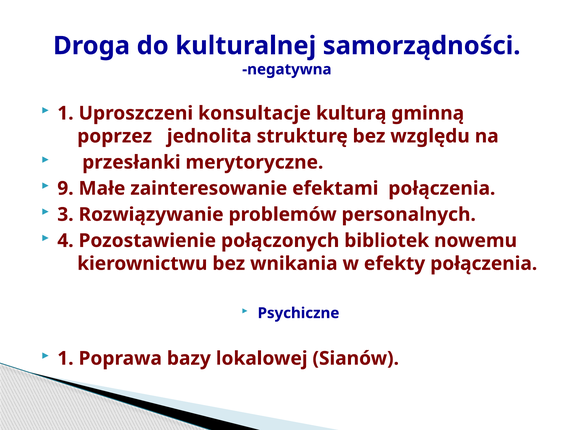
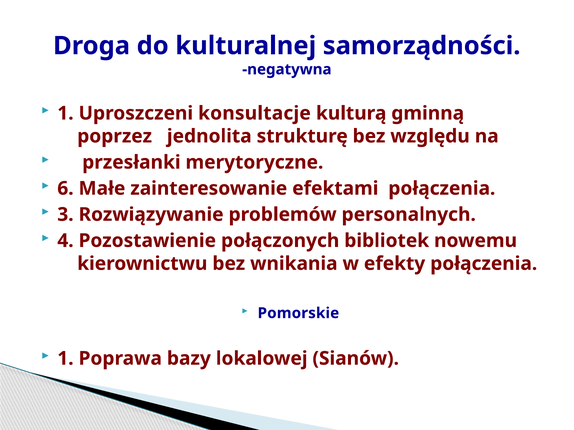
9: 9 -> 6
Psychiczne: Psychiczne -> Pomorskie
